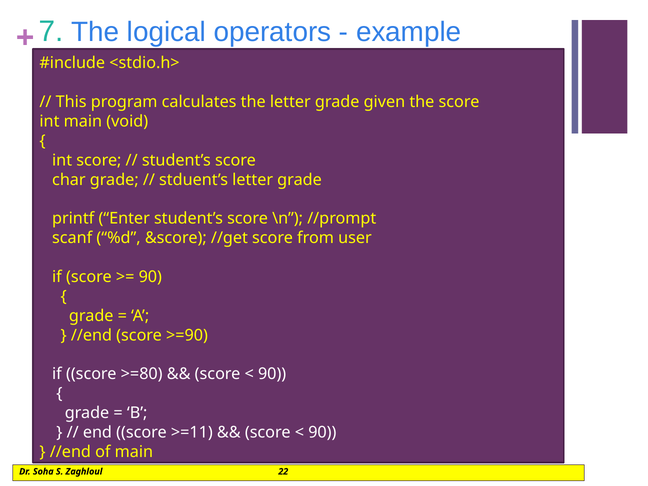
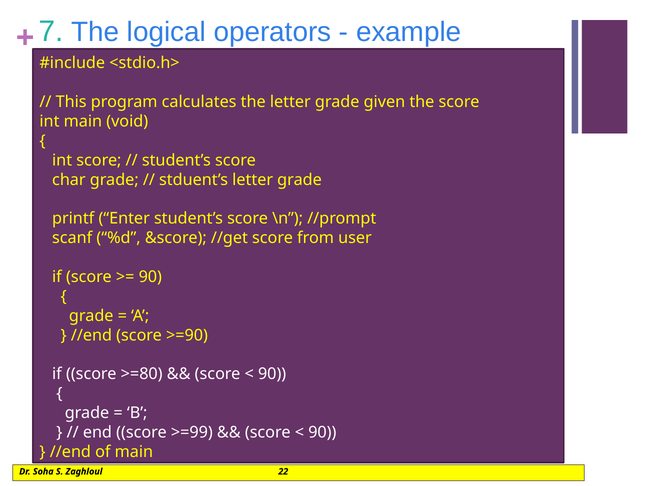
>=11: >=11 -> >=99
